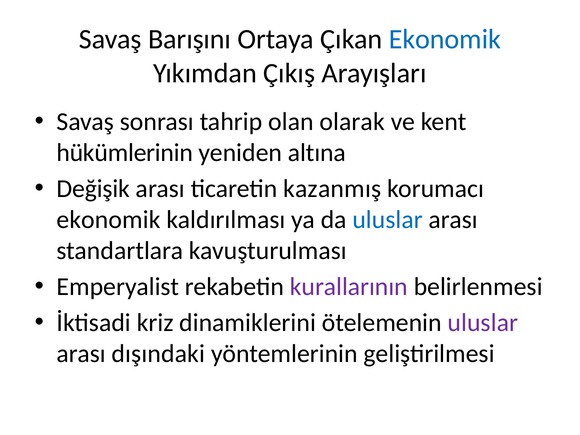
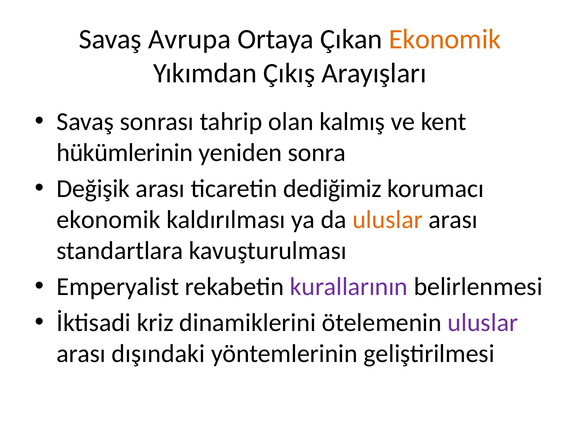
Barışını: Barışını -> Avrupa
Ekonomik at (445, 39) colour: blue -> orange
olarak: olarak -> kalmış
altına: altına -> sonra
kazanmış: kazanmış -> dediğimiz
uluslar at (388, 220) colour: blue -> orange
